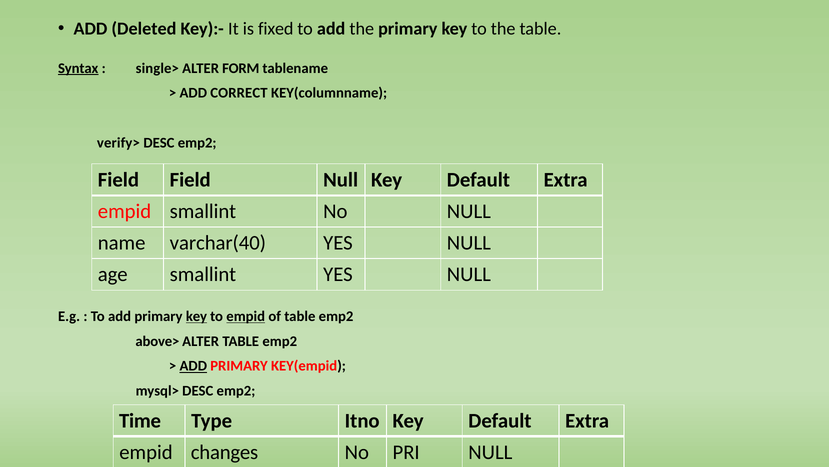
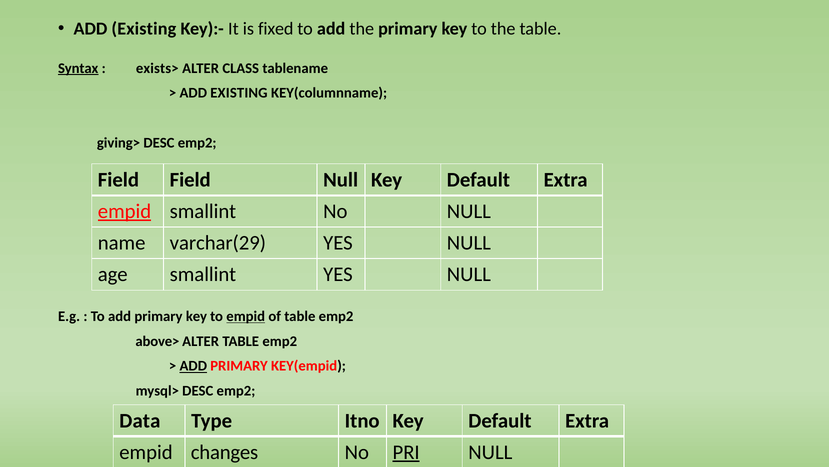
Deleted at (144, 29): Deleted -> Existing
single>: single> -> exists>
FORM: FORM -> CLASS
CORRECT at (239, 93): CORRECT -> EXISTING
verify>: verify> -> giving>
empid at (125, 211) underline: none -> present
varchar(40: varchar(40 -> varchar(29
key at (196, 316) underline: present -> none
Time: Time -> Data
PRI underline: none -> present
